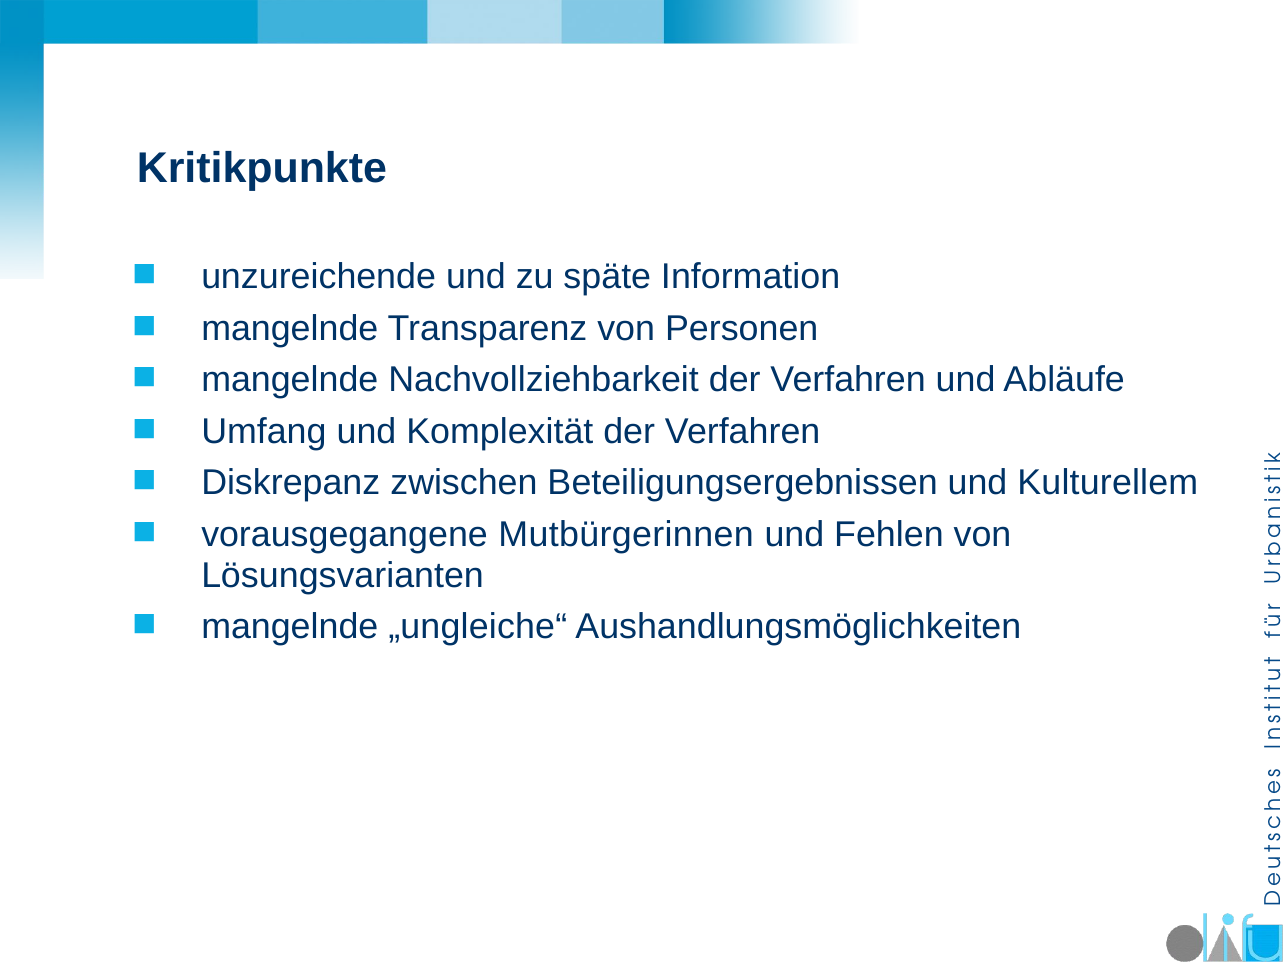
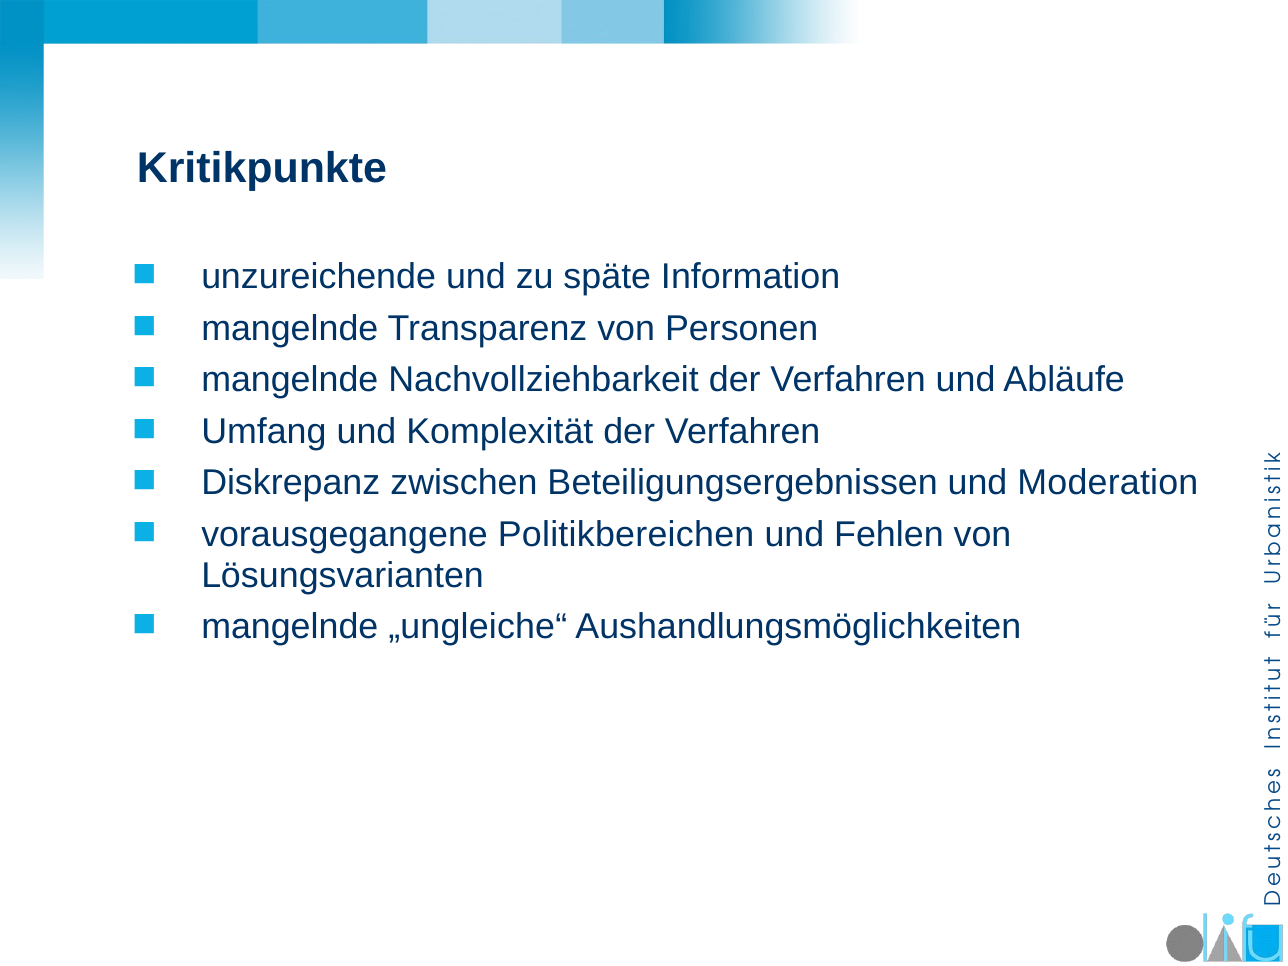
Kulturellem: Kulturellem -> Moderation
Mutbürgerinnen: Mutbürgerinnen -> Politikbereichen
